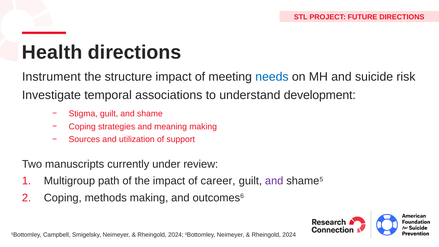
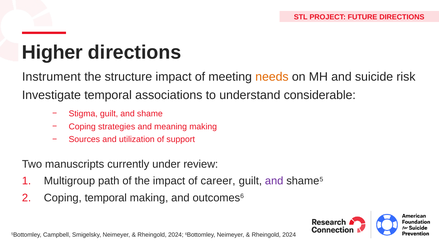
Health: Health -> Higher
needs colour: blue -> orange
development: development -> considerable
Coping methods: methods -> temporal
